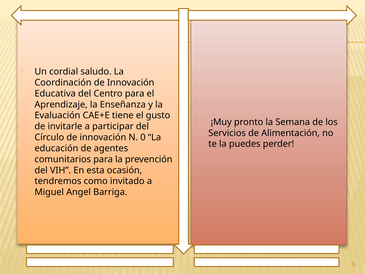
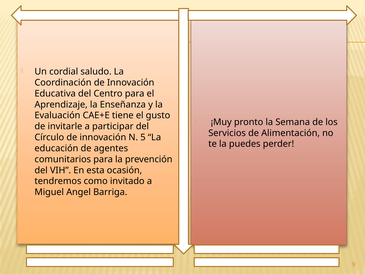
0: 0 -> 5
